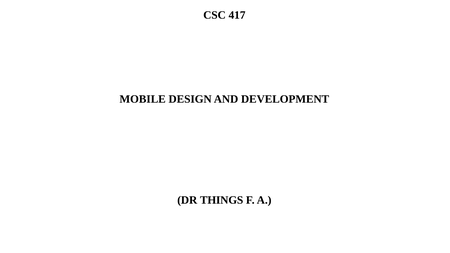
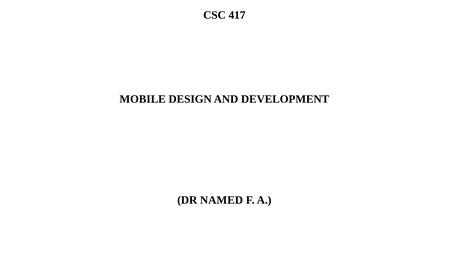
THINGS: THINGS -> NAMED
